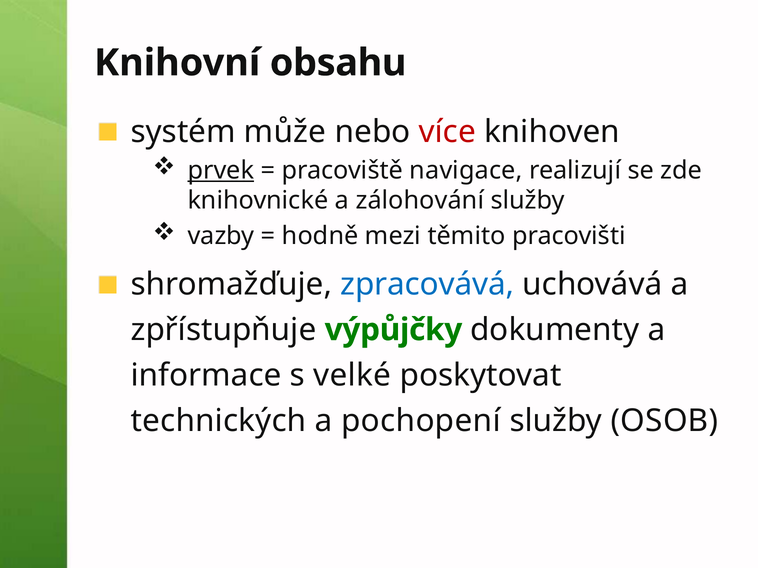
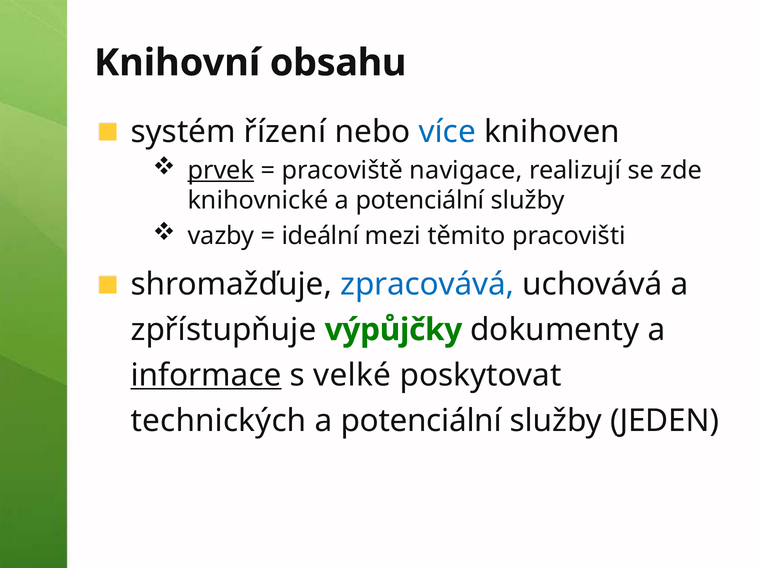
může: může -> řízení
více colour: red -> blue
knihovnické a zálohování: zálohování -> potenciální
hodně: hodně -> ideální
informace underline: none -> present
pochopení at (421, 421): pochopení -> potenciální
OSOB: OSOB -> JEDEN
